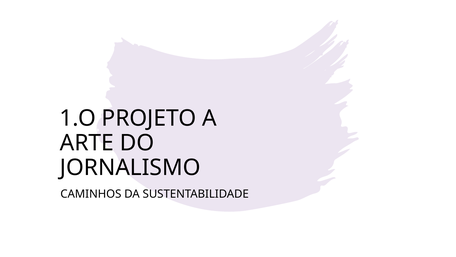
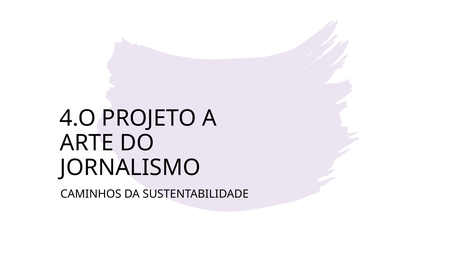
1.O: 1.O -> 4.O
